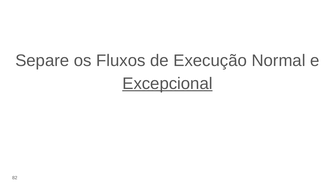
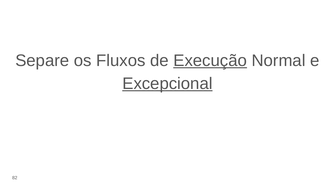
Execução underline: none -> present
